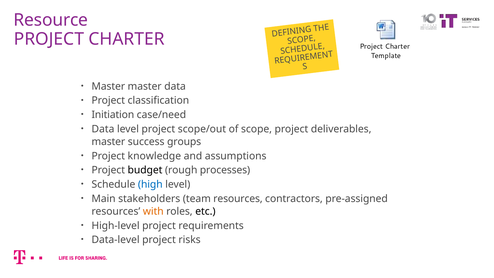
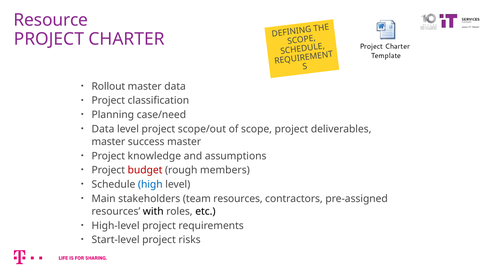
Master at (108, 86): Master -> Rollout
Initiation: Initiation -> Planning
success groups: groups -> master
budget colour: black -> red
processes: processes -> members
with colour: orange -> black
Data-level: Data-level -> Start-level
